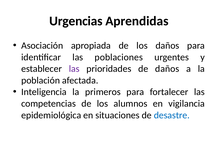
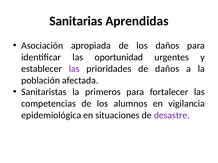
Urgencias: Urgencias -> Sanitarias
poblaciones: poblaciones -> oportunidad
Inteligencia: Inteligencia -> Sanitaristas
desastre colour: blue -> purple
